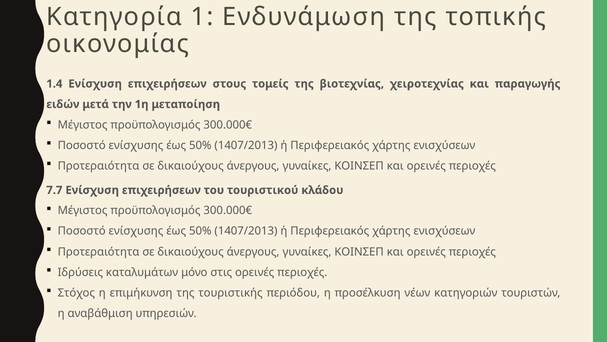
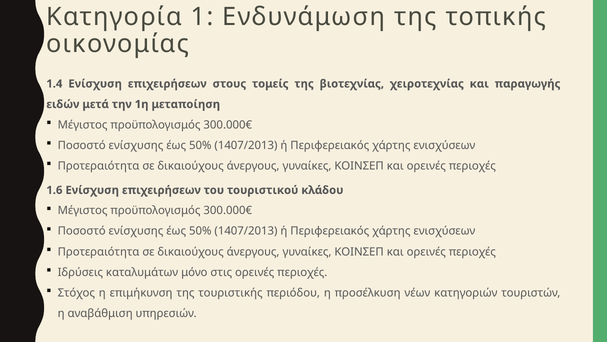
7.7: 7.7 -> 1.6
